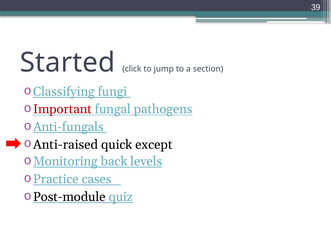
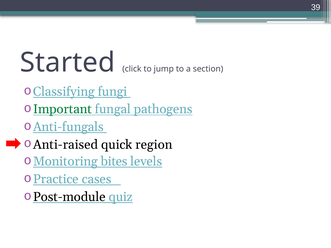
Important colour: red -> green
except: except -> region
back: back -> bites
